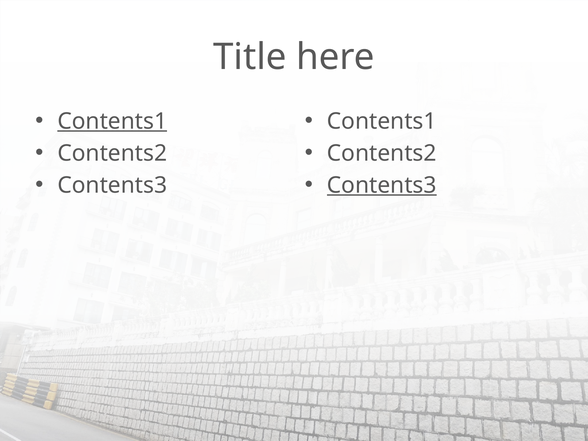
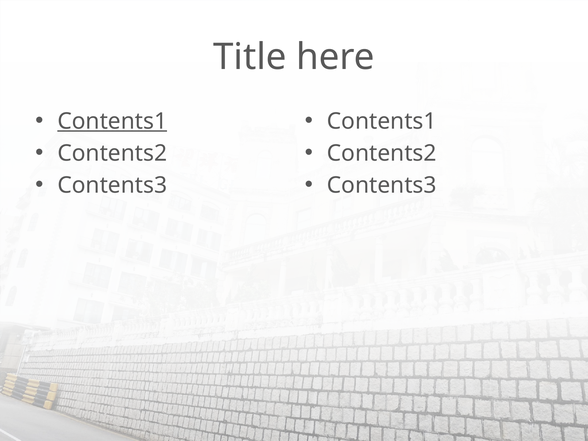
Contents3 at (382, 185) underline: present -> none
